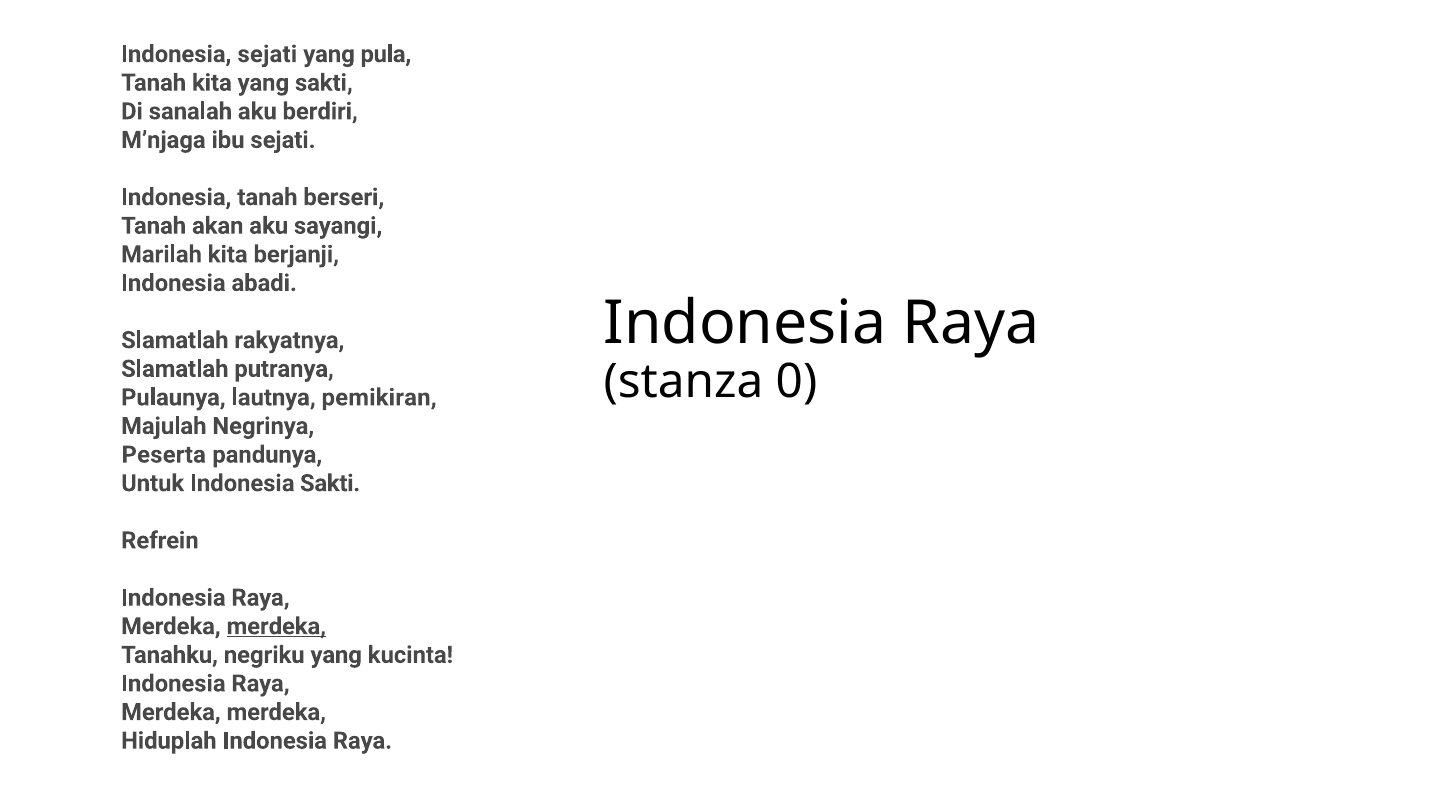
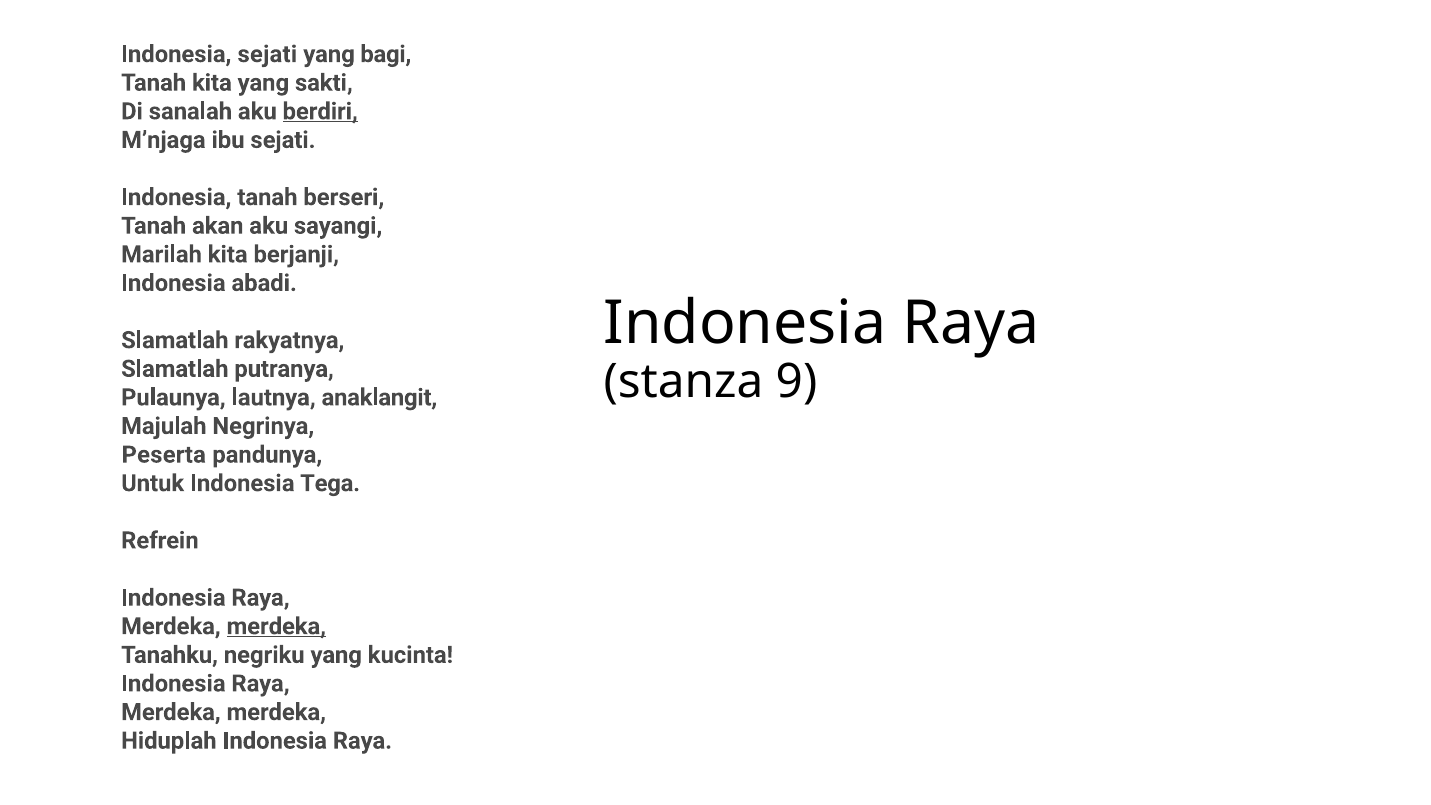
pula: pula -> bagi
berdiri underline: none -> present
0: 0 -> 9
pemikiran: pemikiran -> anaklangit
Indonesia Sakti: Sakti -> Tega
